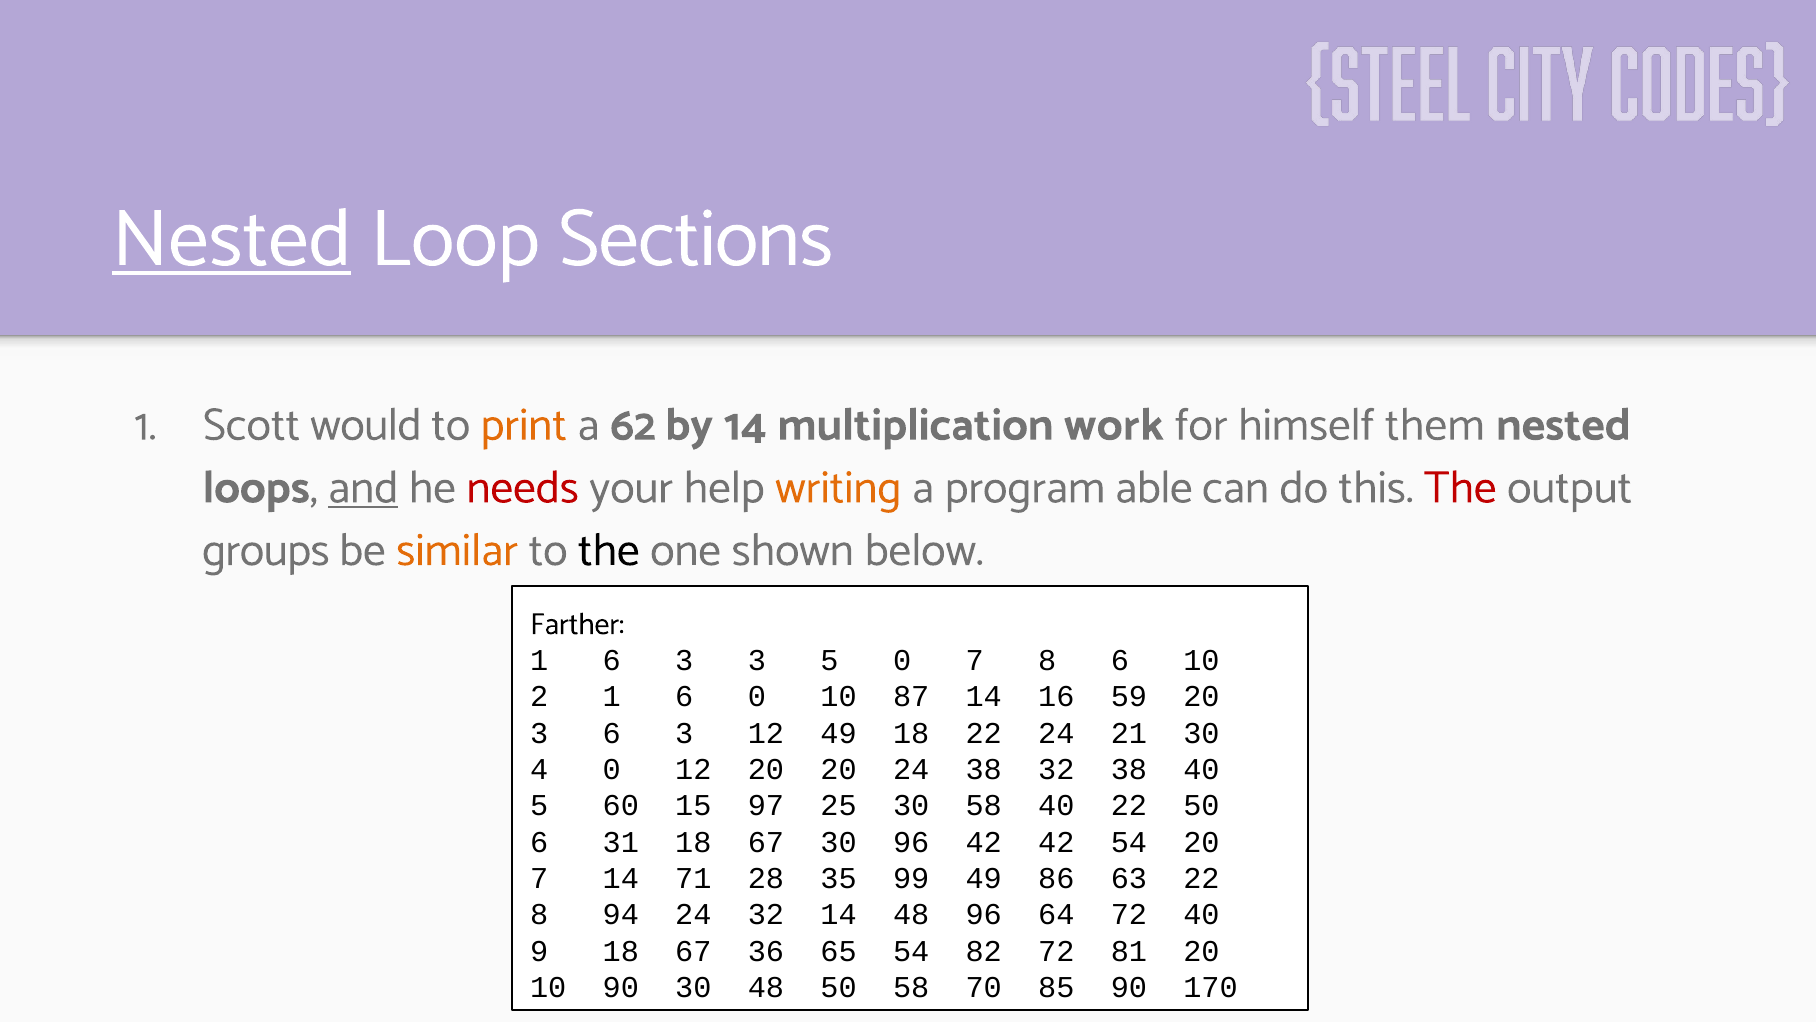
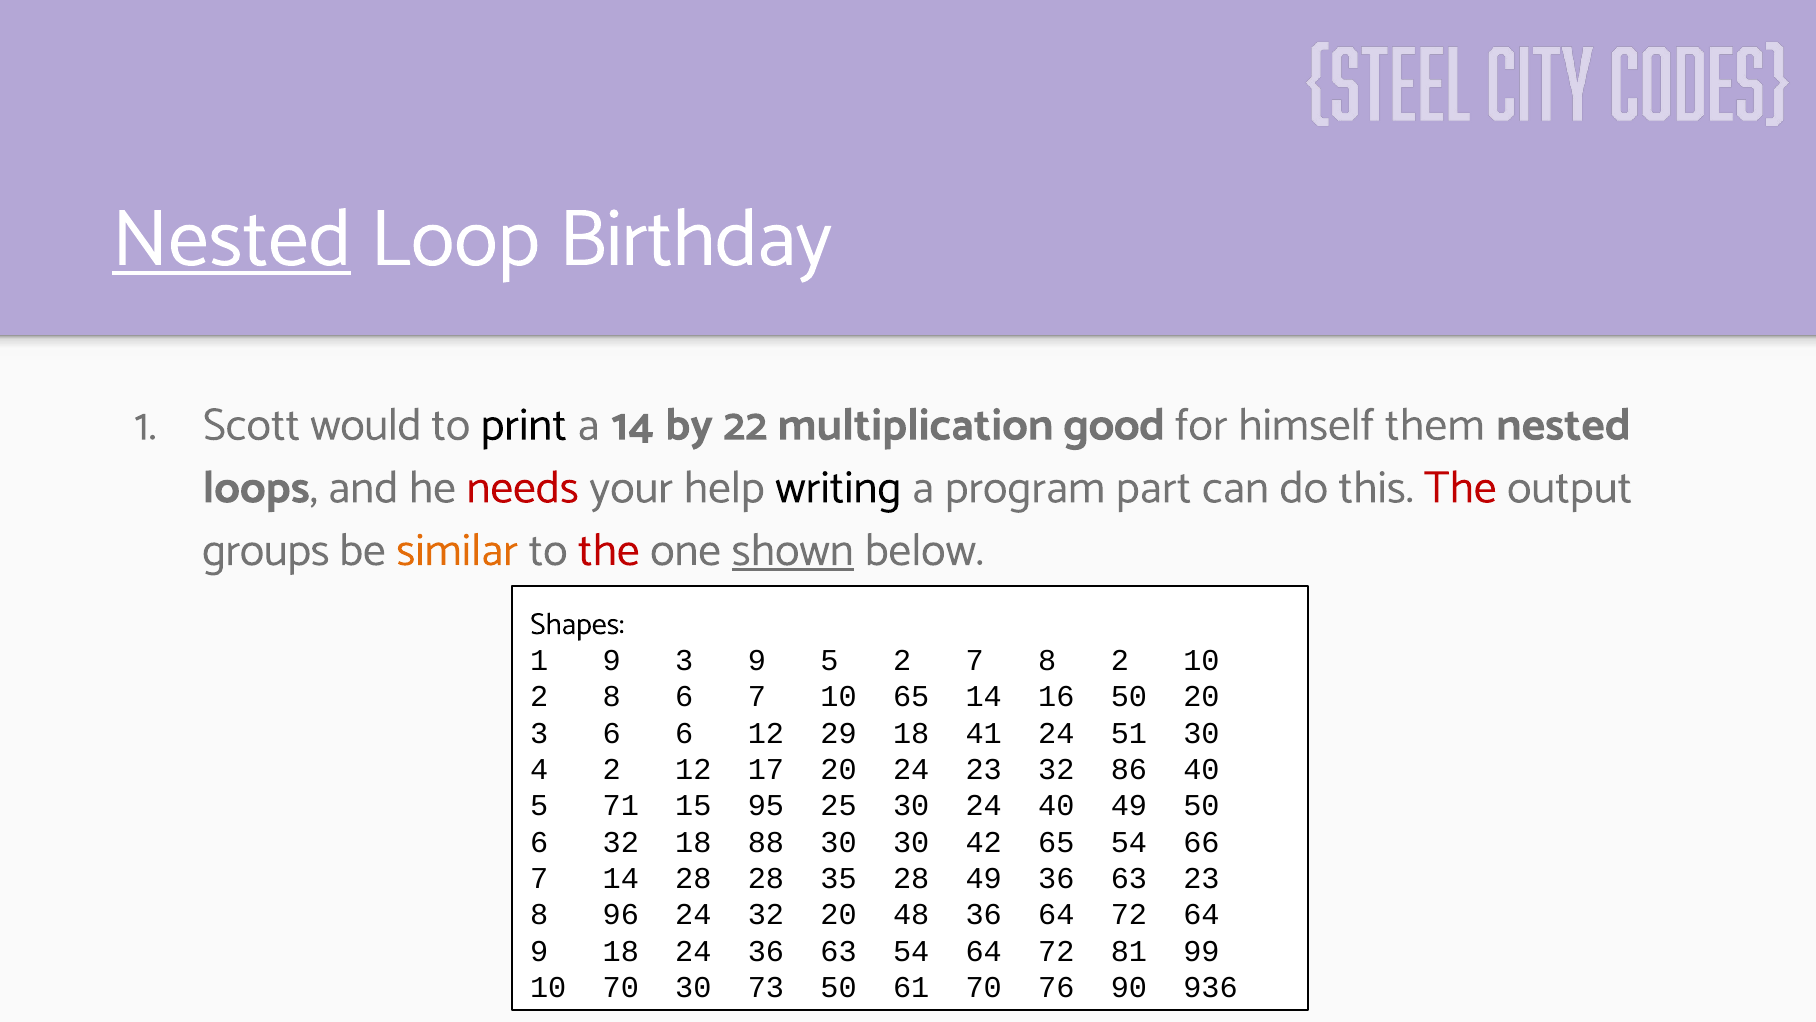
Sections: Sections -> Birthday
print colour: orange -> black
a 62: 62 -> 14
by 14: 14 -> 22
work: work -> good
and underline: present -> none
writing colour: orange -> black
able: able -> part
the at (609, 550) colour: black -> red
shown underline: none -> present
Farther: Farther -> Shapes
6 at (612, 660): 6 -> 9
3 3: 3 -> 9
5 0: 0 -> 2
8 6: 6 -> 2
2 1: 1 -> 8
6 0: 0 -> 7
10 87: 87 -> 65
16 59: 59 -> 50
3 6 3: 3 -> 6
12 49: 49 -> 29
18 22: 22 -> 41
21: 21 -> 51
4 0: 0 -> 2
12 20: 20 -> 17
24 38: 38 -> 23
32 38: 38 -> 86
60: 60 -> 71
97: 97 -> 95
30 58: 58 -> 24
40 22: 22 -> 49
6 31: 31 -> 32
67 at (766, 842): 67 -> 88
30 96: 96 -> 30
42 42: 42 -> 65
54 20: 20 -> 66
14 71: 71 -> 28
35 99: 99 -> 28
49 86: 86 -> 36
63 22: 22 -> 23
94: 94 -> 96
32 14: 14 -> 20
48 96: 96 -> 36
72 40: 40 -> 64
9 18 67: 67 -> 24
65 at (839, 951): 65 -> 63
54 82: 82 -> 64
81 20: 20 -> 99
10 90: 90 -> 70
30 48: 48 -> 73
50 58: 58 -> 61
85: 85 -> 76
170: 170 -> 936
